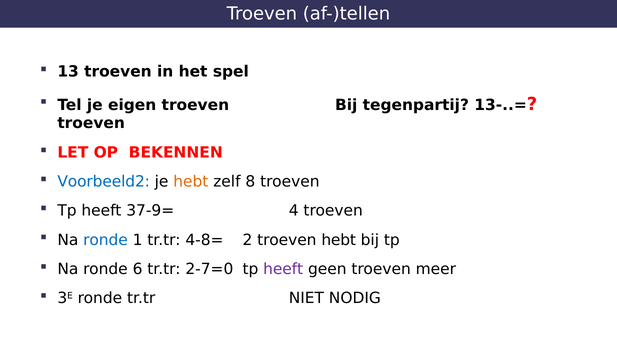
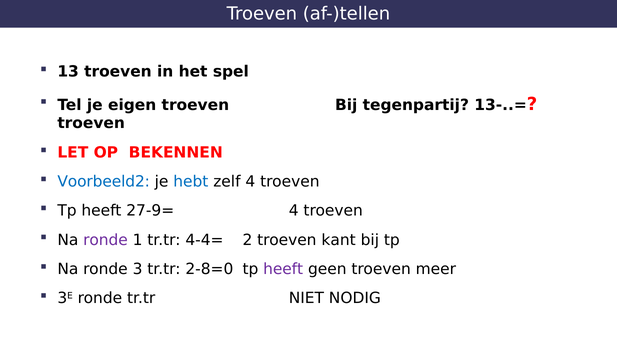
hebt at (191, 182) colour: orange -> blue
zelf 8: 8 -> 4
37-9=: 37-9= -> 27-9=
ronde at (105, 240) colour: blue -> purple
4-8=: 4-8= -> 4-4=
troeven hebt: hebt -> kant
6: 6 -> 3
2-7=0: 2-7=0 -> 2-8=0
